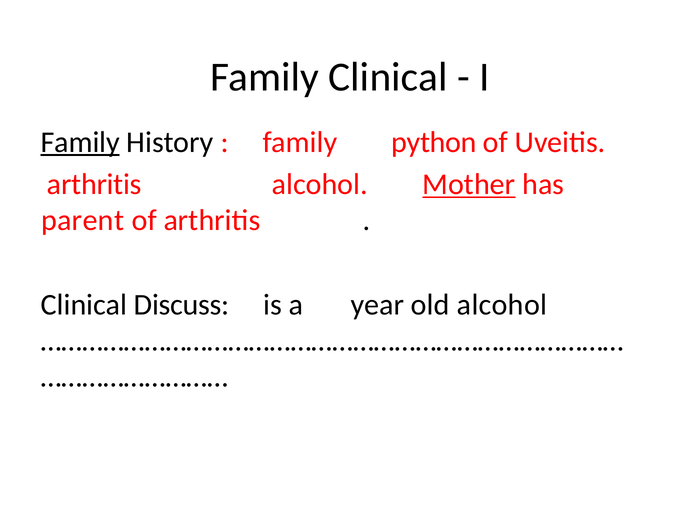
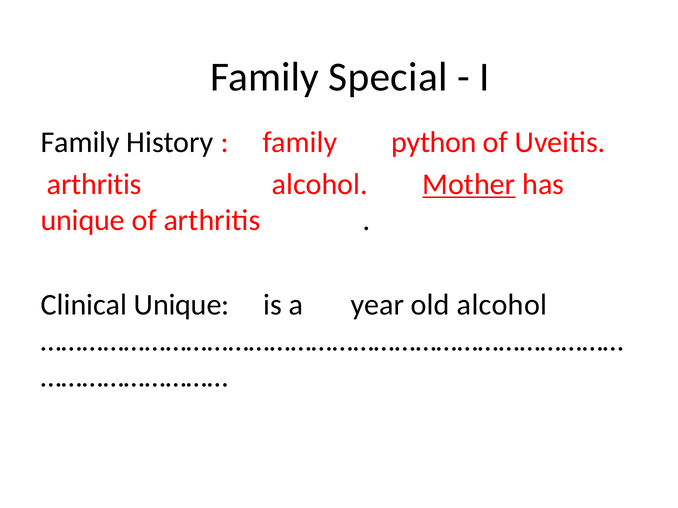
Family Clinical: Clinical -> Special
Family at (80, 142) underline: present -> none
parent at (83, 221): parent -> unique
Clinical Discuss: Discuss -> Unique
